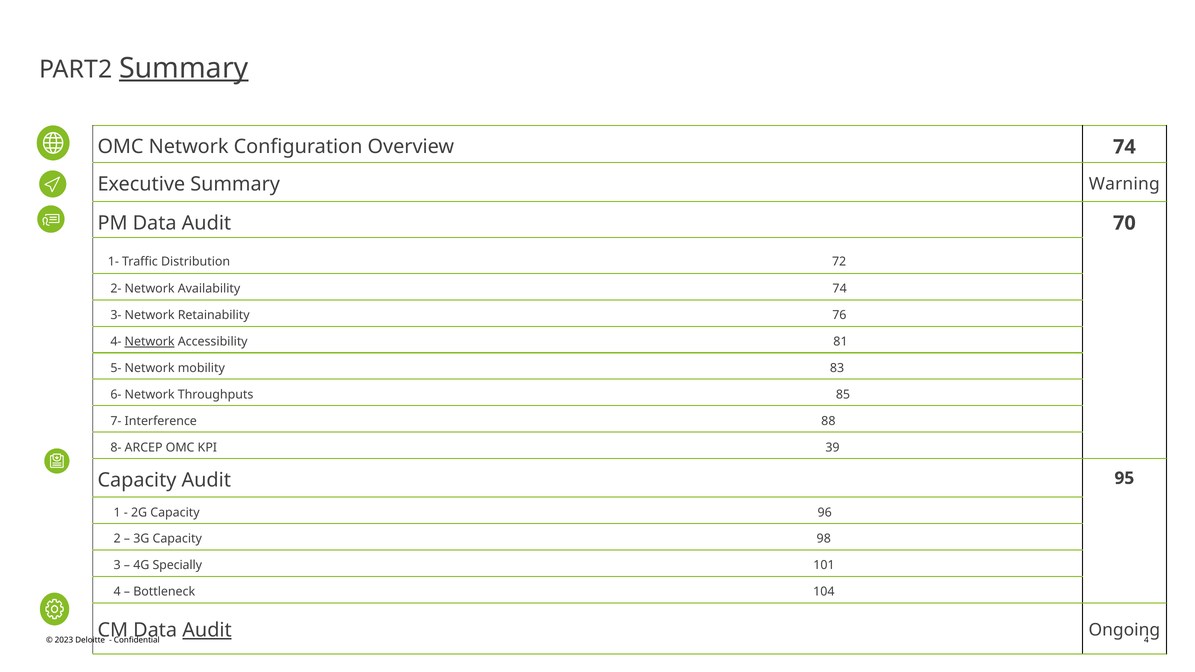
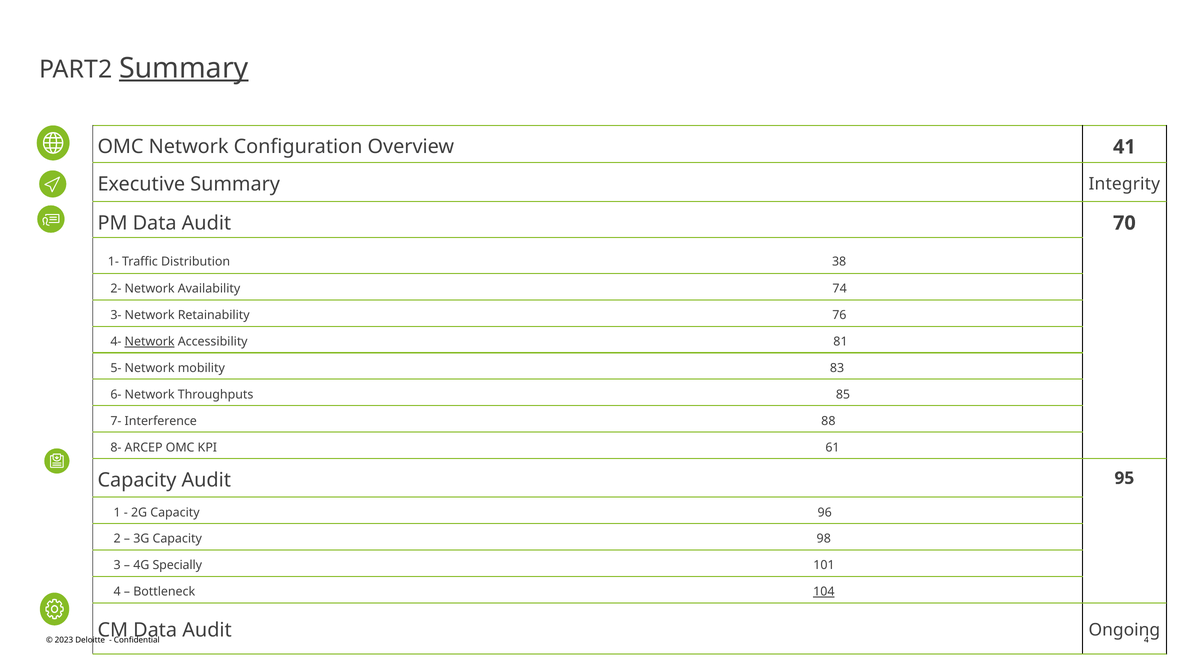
Overview 74: 74 -> 41
Warning: Warning -> Integrity
72: 72 -> 38
39: 39 -> 61
104 underline: none -> present
Audit at (207, 630) underline: present -> none
